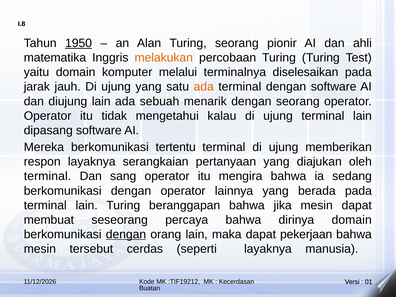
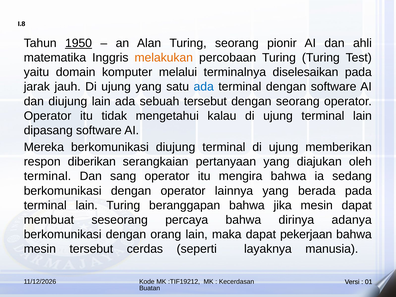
ada at (204, 87) colour: orange -> blue
sebuah menarik: menarik -> tersebut
berkomunikasi tertentu: tertentu -> diujung
respon layaknya: layaknya -> diberikan
dirinya domain: domain -> adanya
dengan at (126, 234) underline: present -> none
